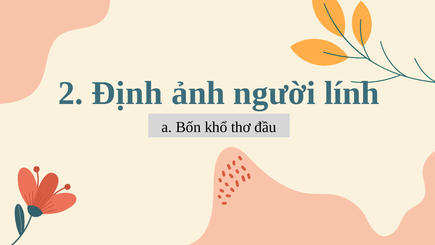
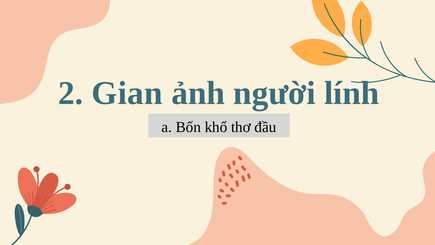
Định: Định -> Gian
